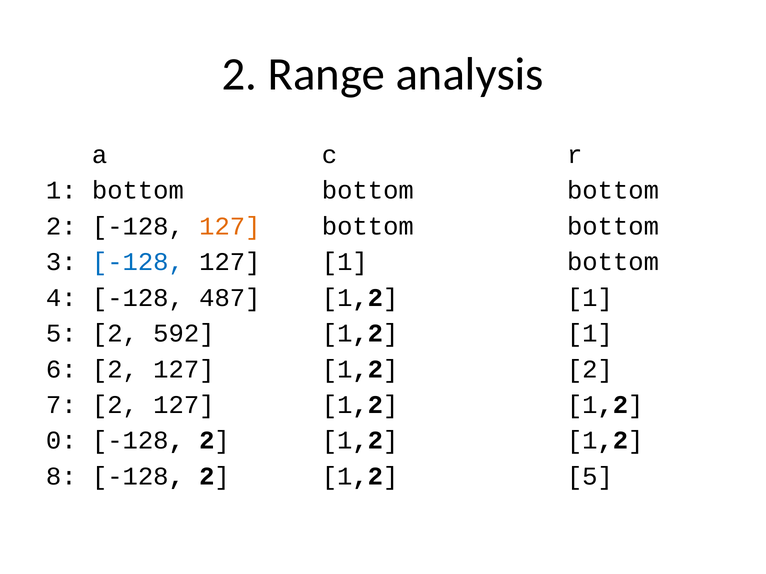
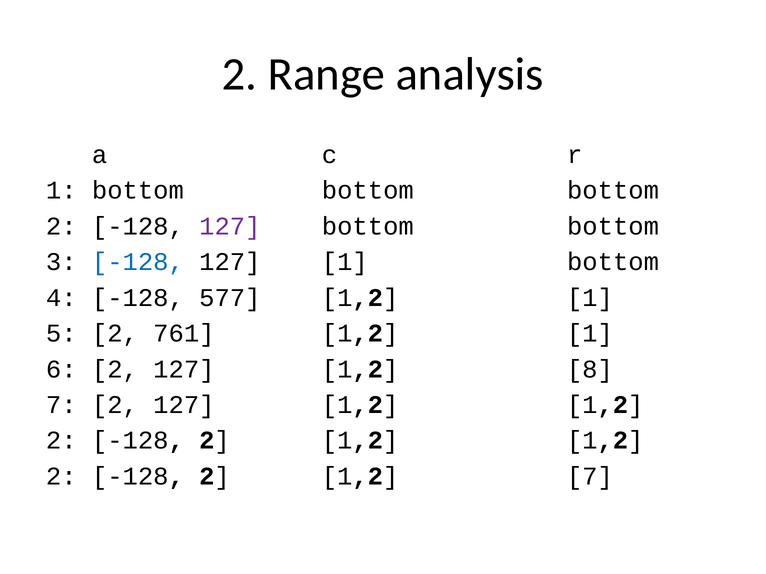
127 at (230, 226) colour: orange -> purple
487: 487 -> 577
592: 592 -> 761
1,2 2: 2 -> 8
0 at (61, 441): 0 -> 2
8 at (61, 477): 8 -> 2
1,2 5: 5 -> 7
